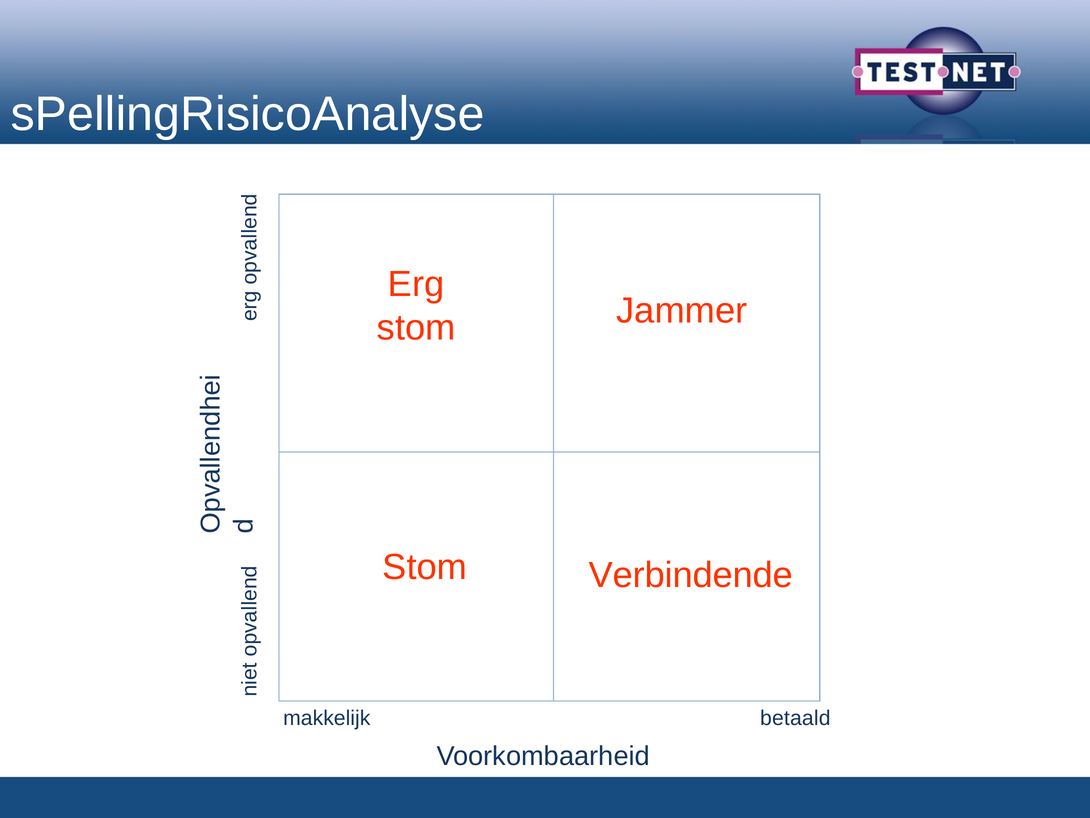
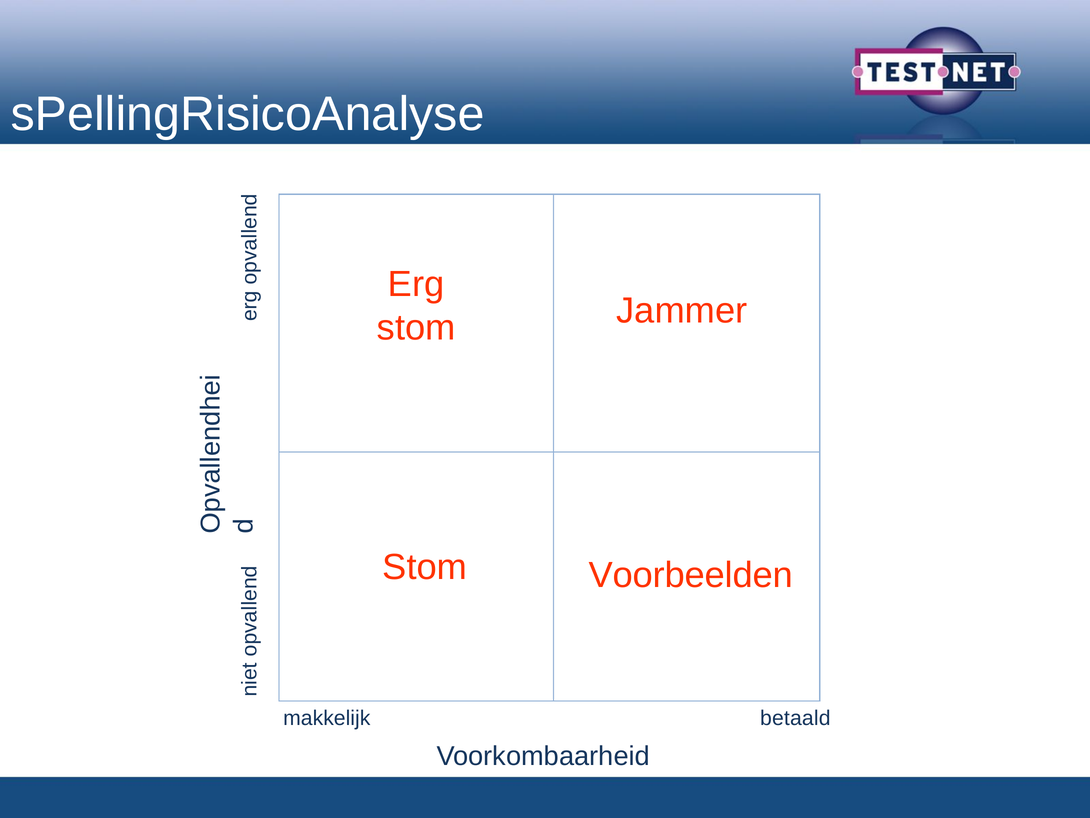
Verbindende: Verbindende -> Voorbeelden
